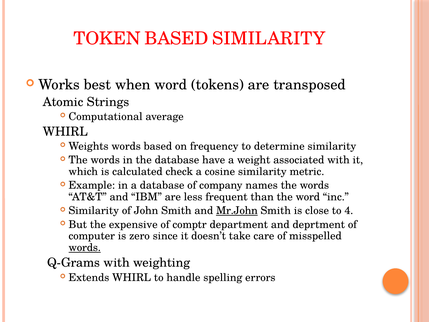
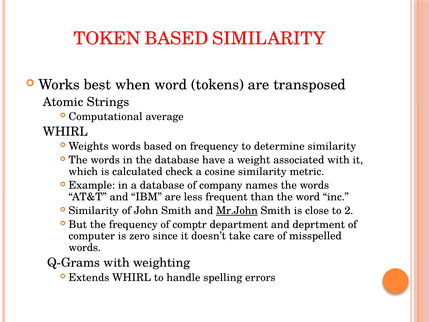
4: 4 -> 2
the expensive: expensive -> frequency
words at (85, 248) underline: present -> none
